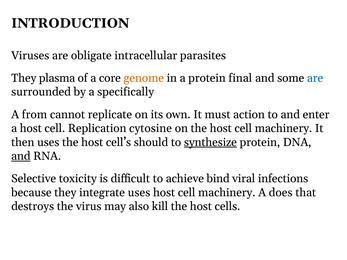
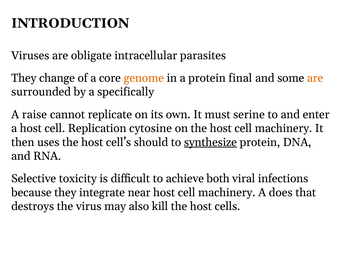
plasma: plasma -> change
are at (315, 78) colour: blue -> orange
from: from -> raise
action: action -> serine
and at (21, 156) underline: present -> none
bind: bind -> both
integrate uses: uses -> near
